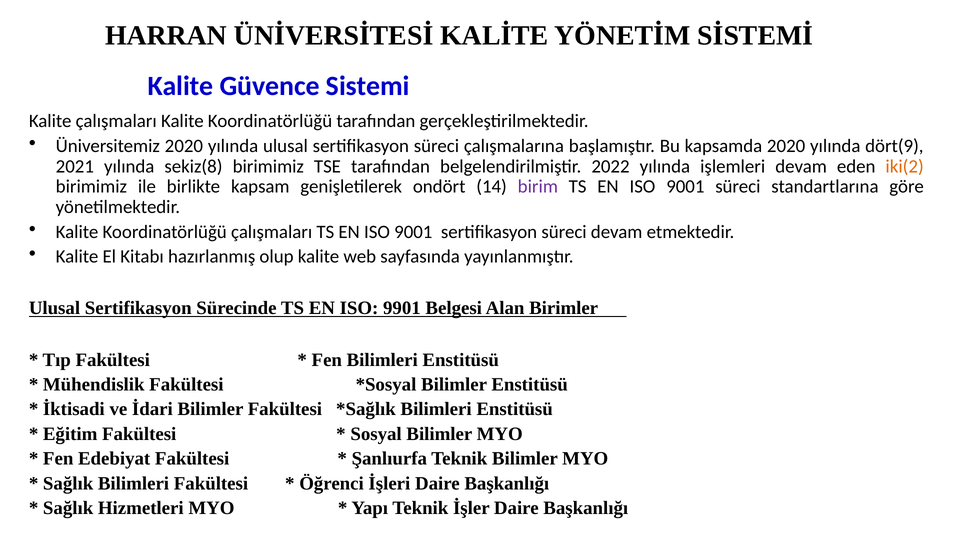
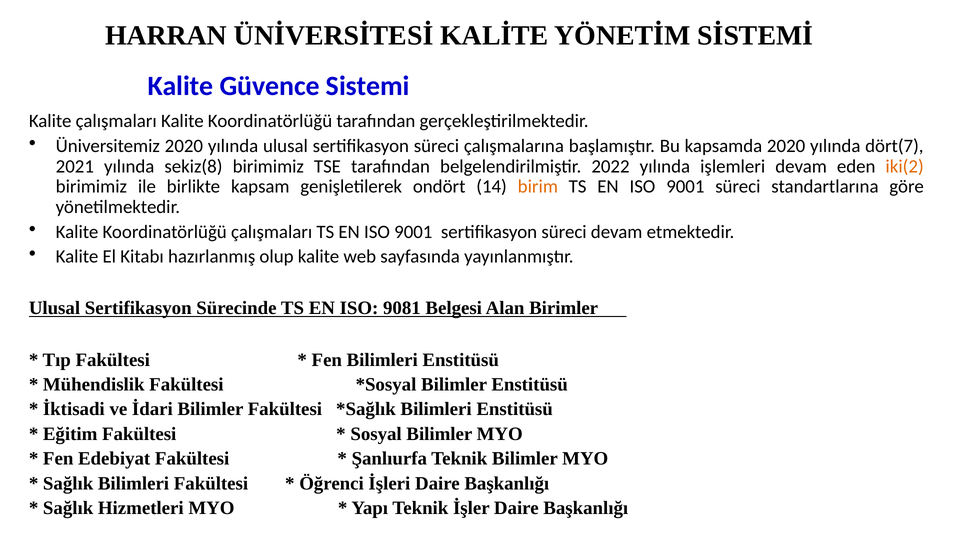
dört(9: dört(9 -> dört(7
birim colour: purple -> orange
9901: 9901 -> 9081
